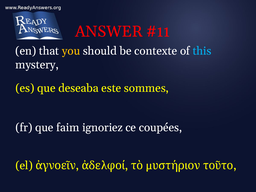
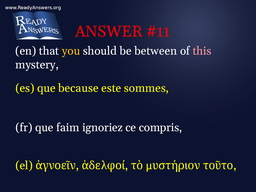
contexte: contexte -> between
this colour: light blue -> pink
deseaba: deseaba -> because
coupées: coupées -> compris
